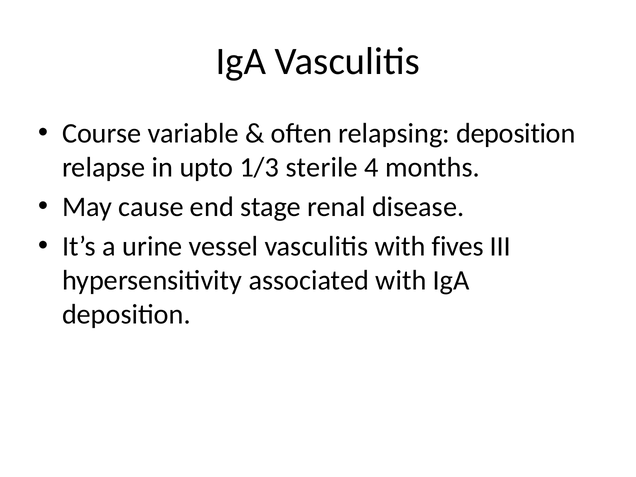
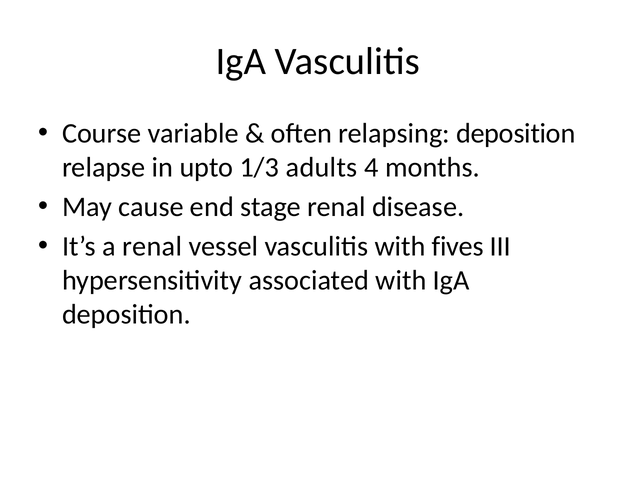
sterile: sterile -> adults
a urine: urine -> renal
